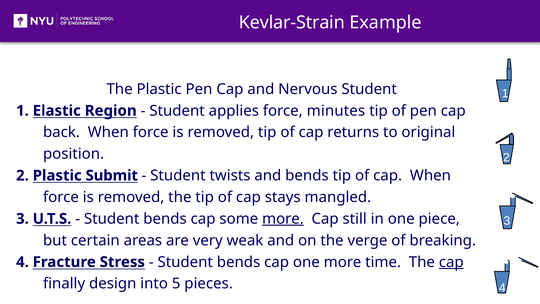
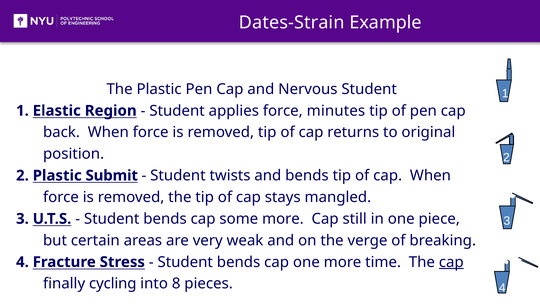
Kevlar-Strain: Kevlar-Strain -> Dates-Strain
more at (283, 219) underline: present -> none
design: design -> cycling
5: 5 -> 8
